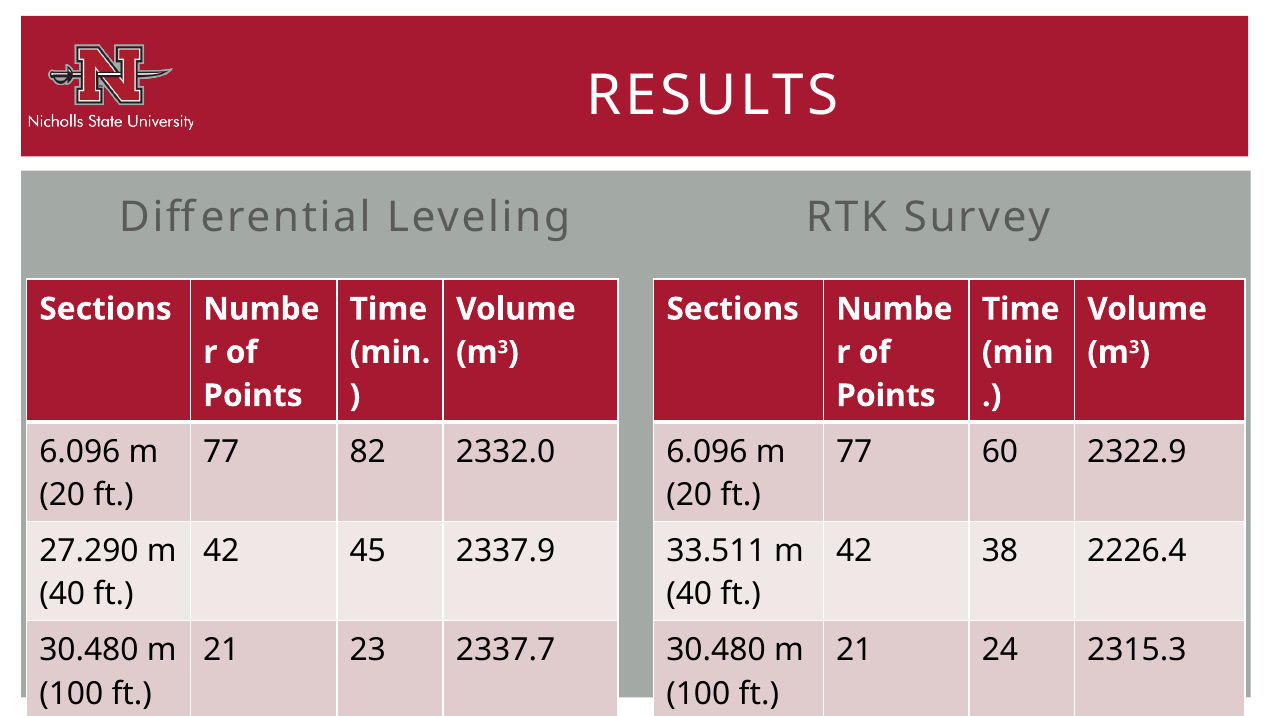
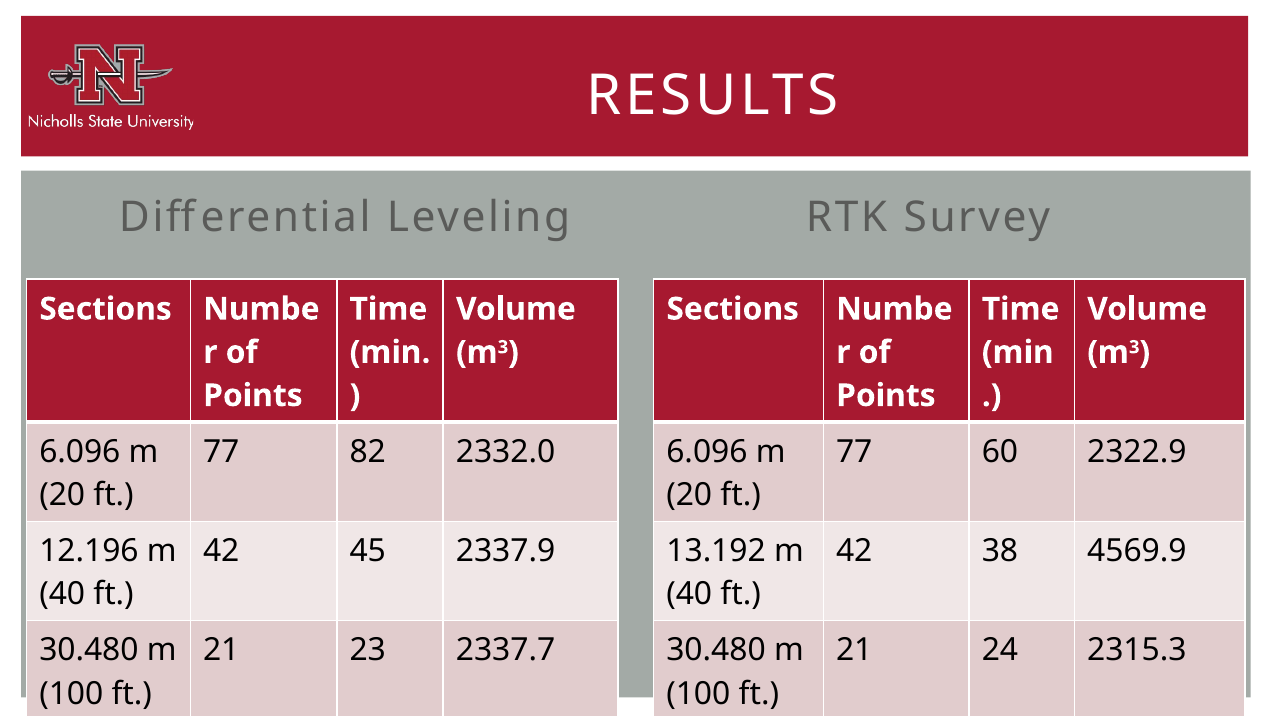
27.290: 27.290 -> 12.196
33.511: 33.511 -> 13.192
2226.4: 2226.4 -> 4569.9
